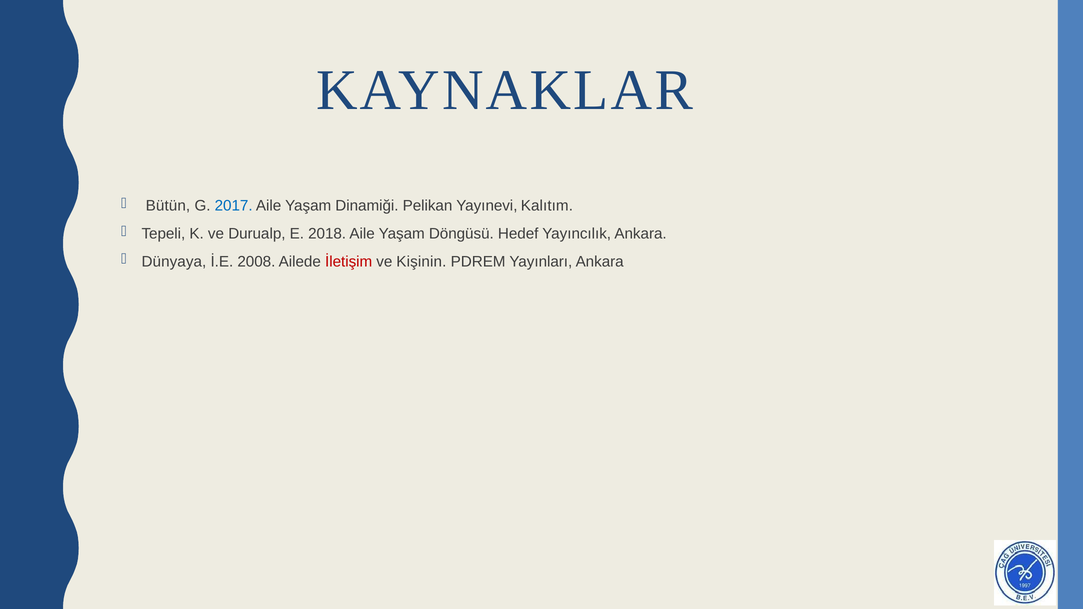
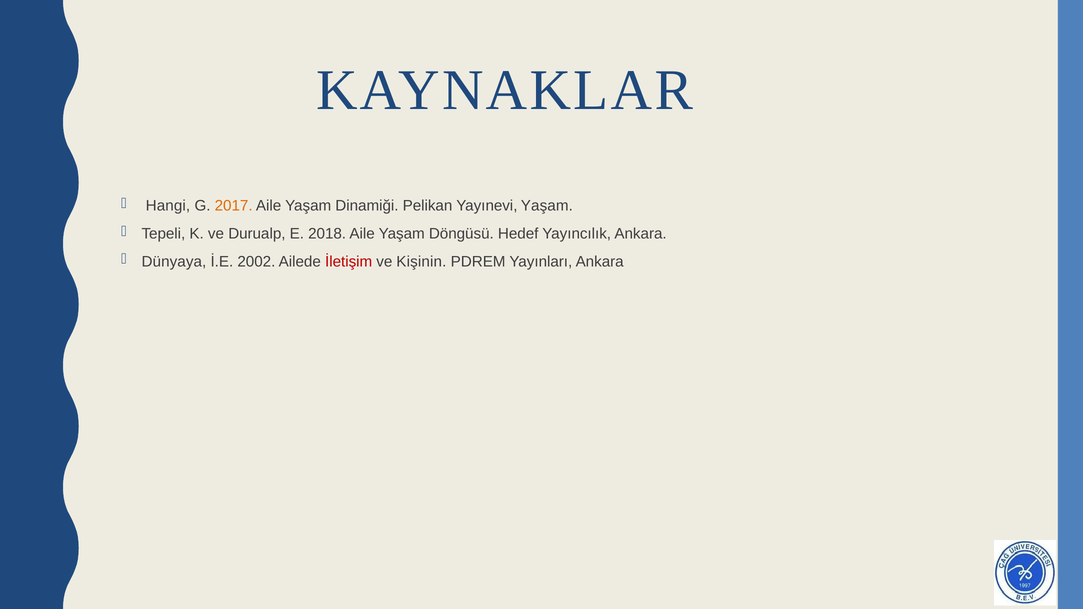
Bütün: Bütün -> Hangi
2017 colour: blue -> orange
Yayınevi Kalıtım: Kalıtım -> Yaşam
2008: 2008 -> 2002
